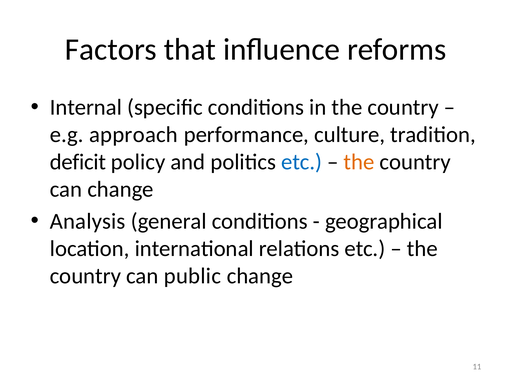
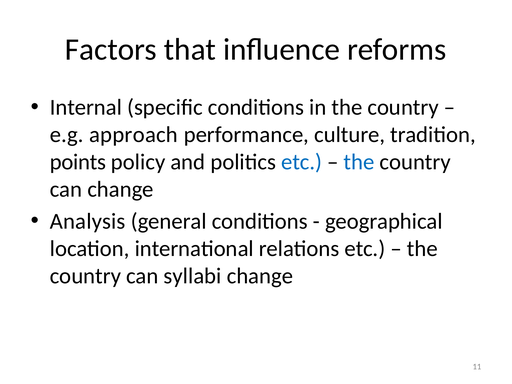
deficit: deficit -> points
the at (359, 162) colour: orange -> blue
public: public -> syllabi
